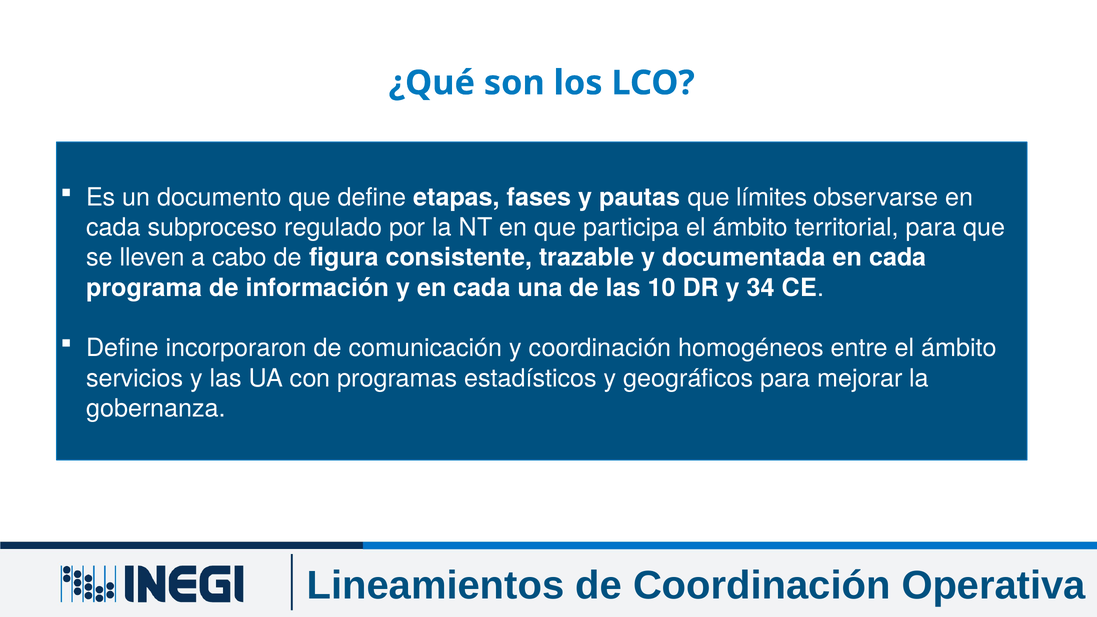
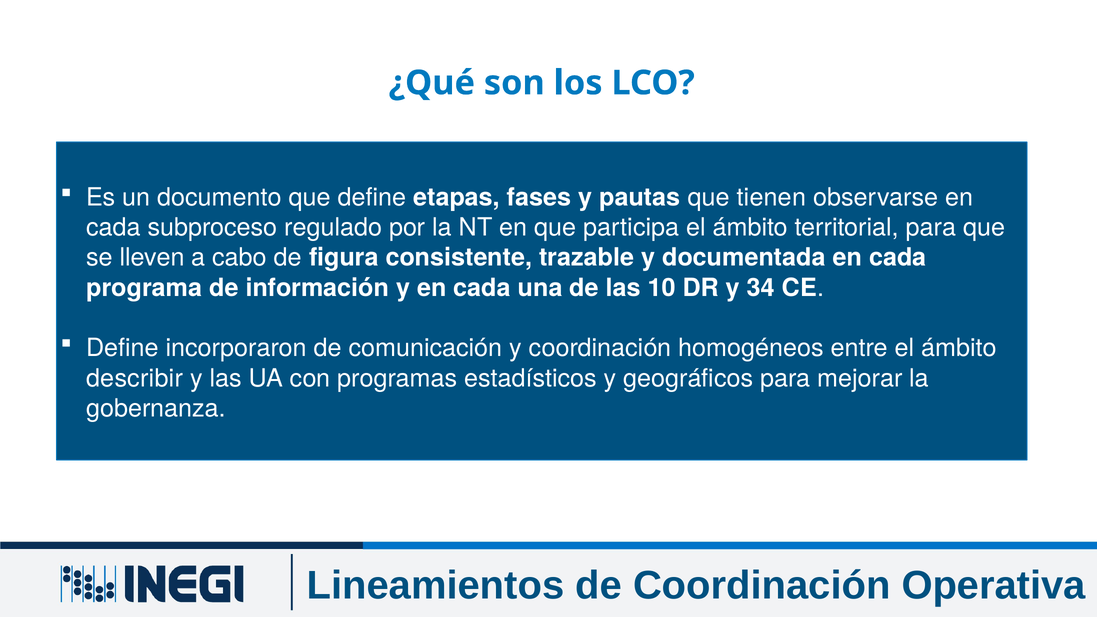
límites: límites -> tienen
servicios: servicios -> describir
